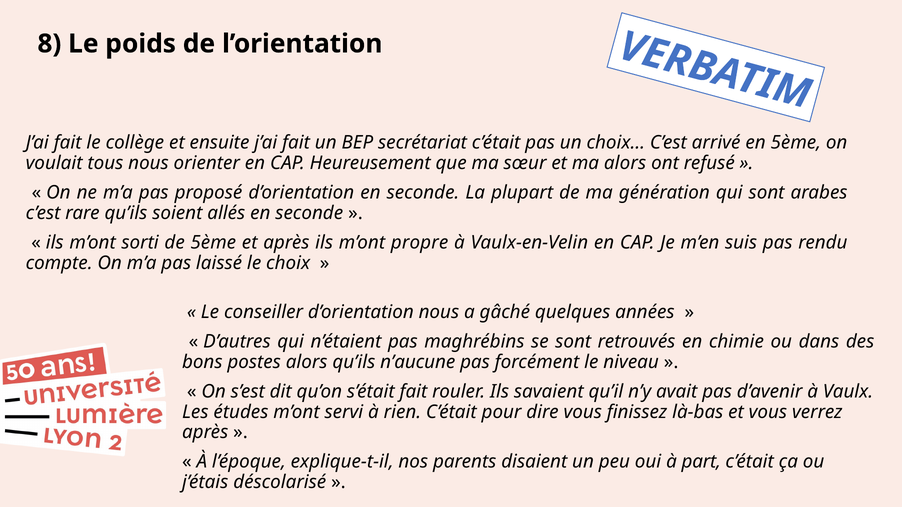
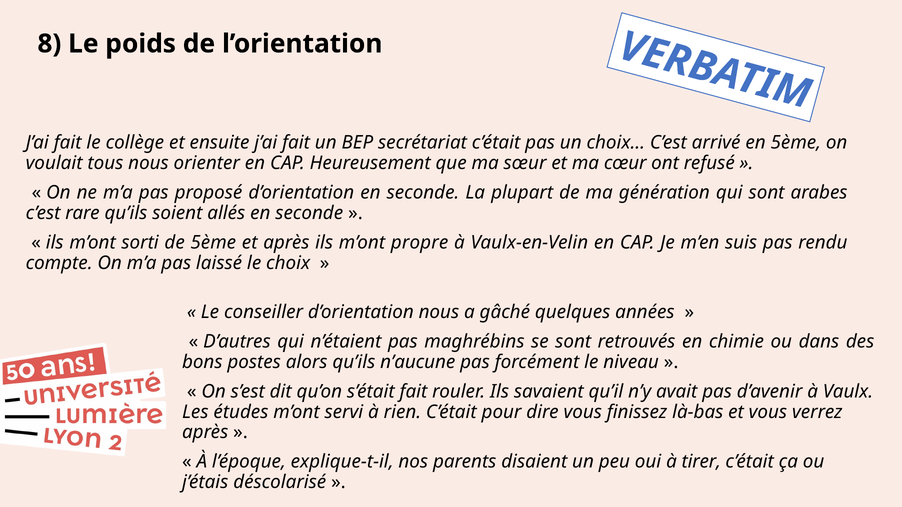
ma alors: alors -> cœur
part: part -> tirer
